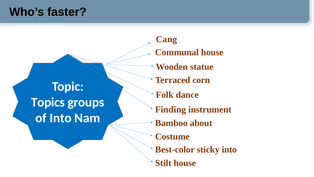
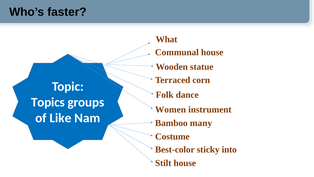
Cang: Cang -> What
Finding: Finding -> Women
of Into: Into -> Like
about: about -> many
